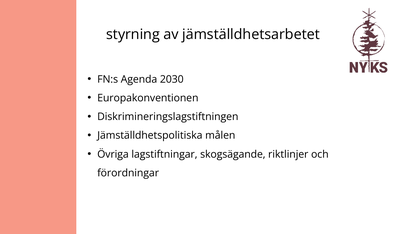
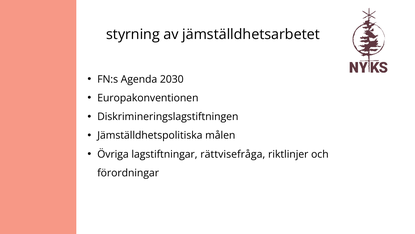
skogsägande: skogsägande -> rättvisefråga
